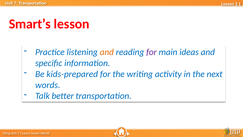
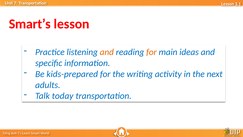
for at (151, 52) colour: purple -> orange
words: words -> adults
better: better -> today
